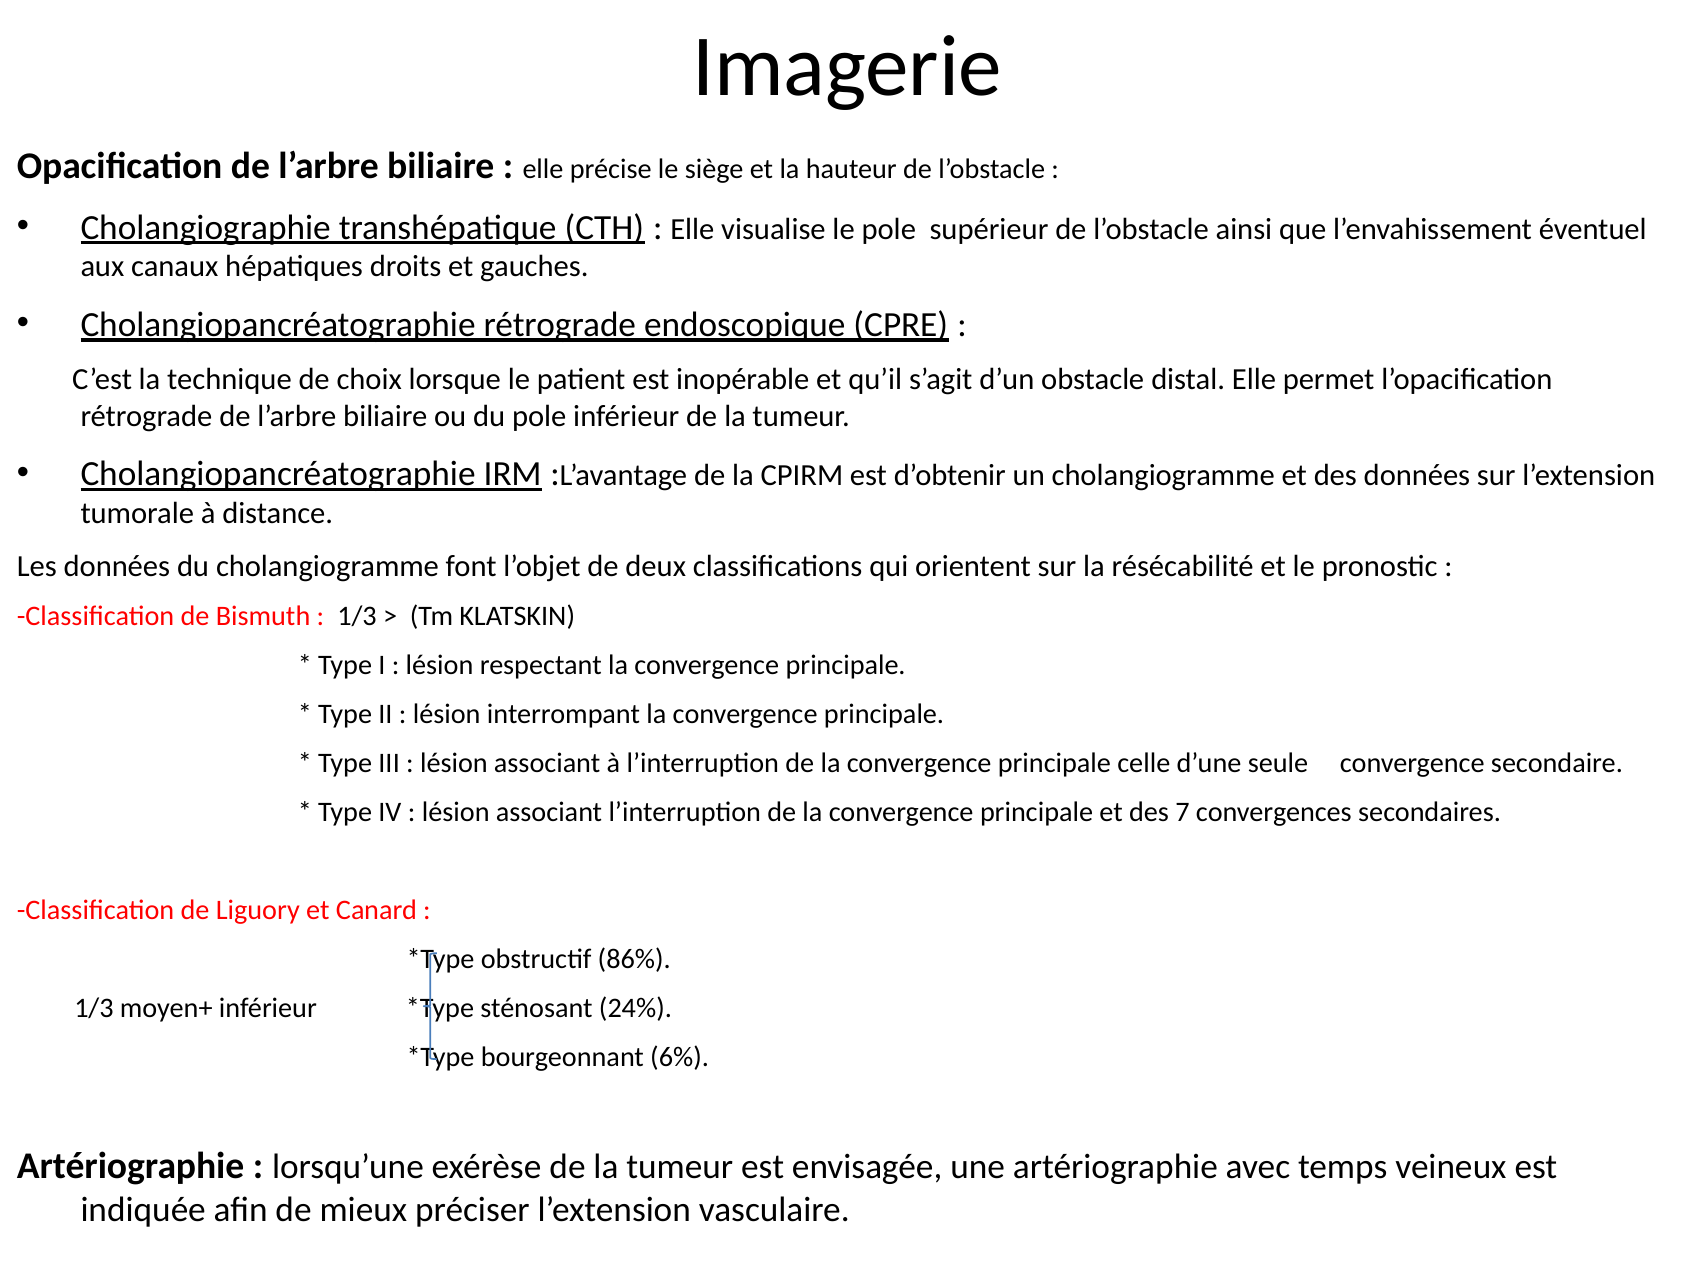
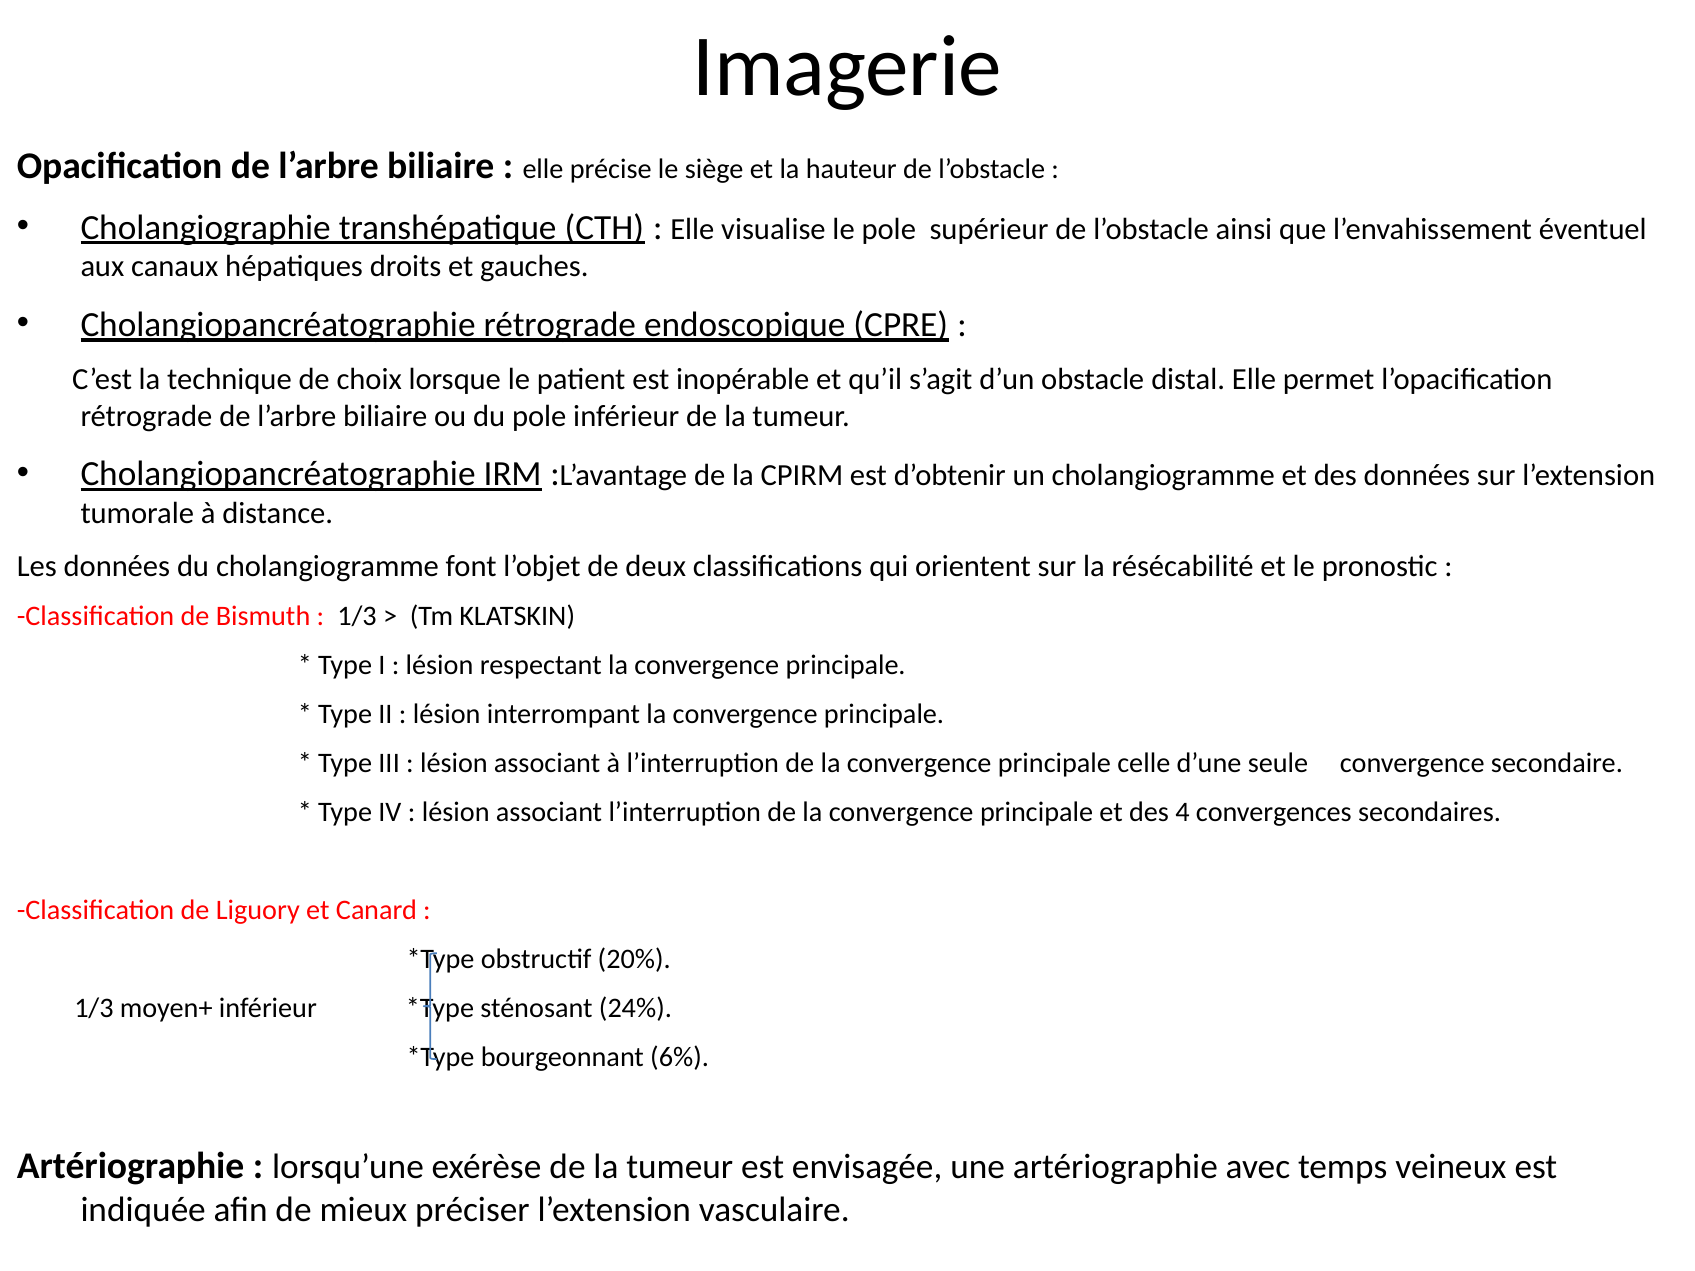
7: 7 -> 4
86%: 86% -> 20%
